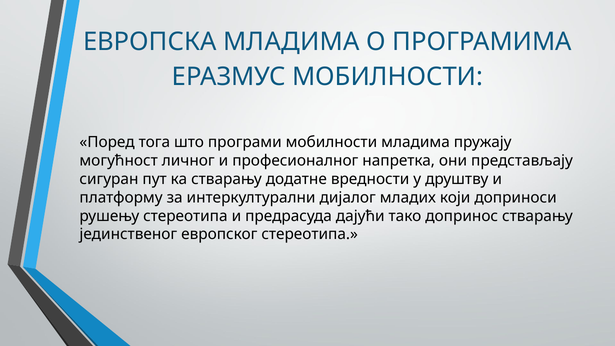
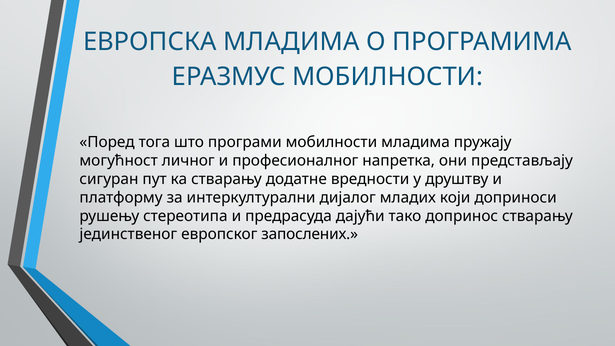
европског стереотипа: стереотипа -> запослених
